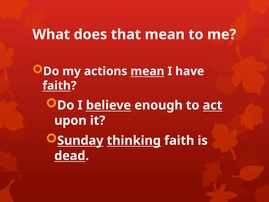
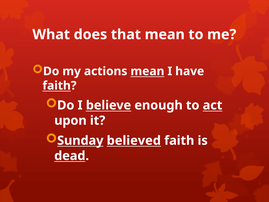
thinking: thinking -> believed
